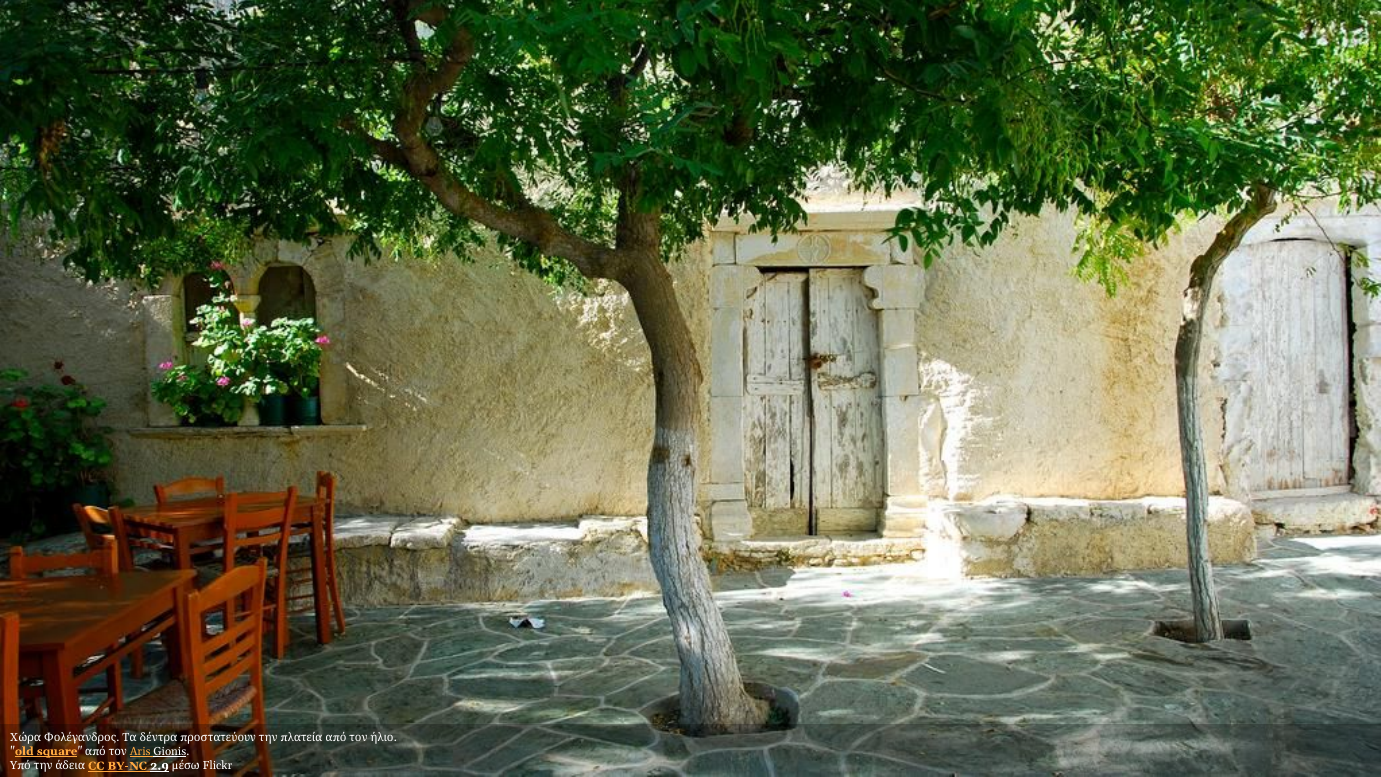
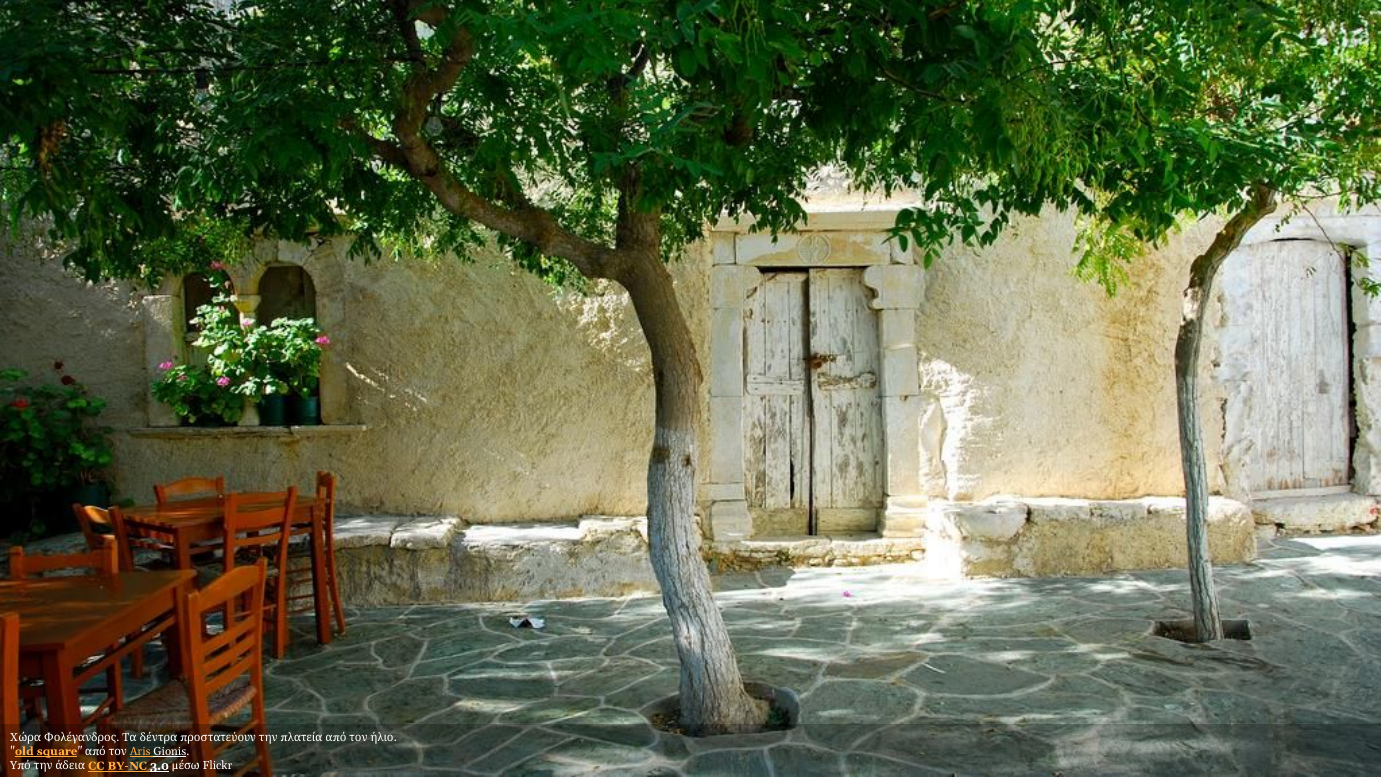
2.9: 2.9 -> 3.0
